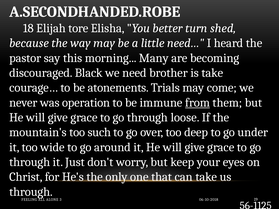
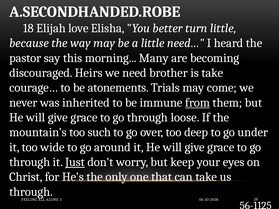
tore: tore -> love
turn shed: shed -> little
Black: Black -> Heirs
operation: operation -> inherited
Just underline: none -> present
